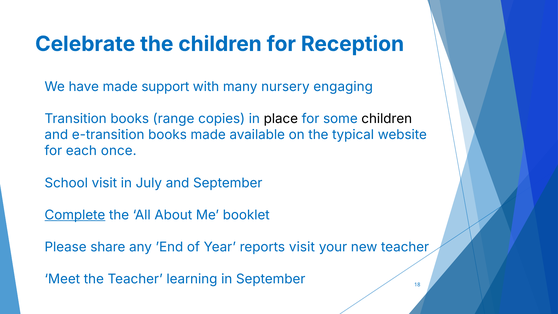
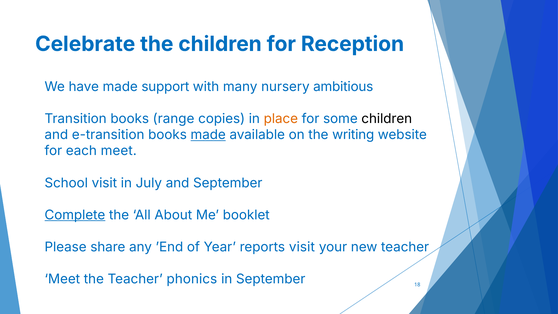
engaging: engaging -> ambitious
place colour: black -> orange
made at (208, 135) underline: none -> present
typical: typical -> writing
each once: once -> meet
learning: learning -> phonics
